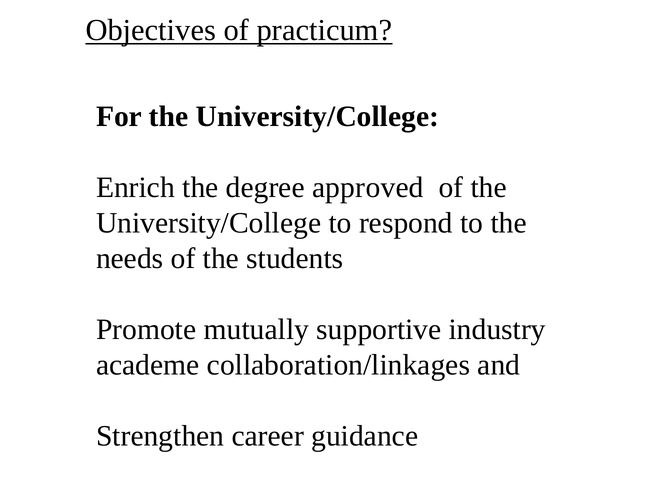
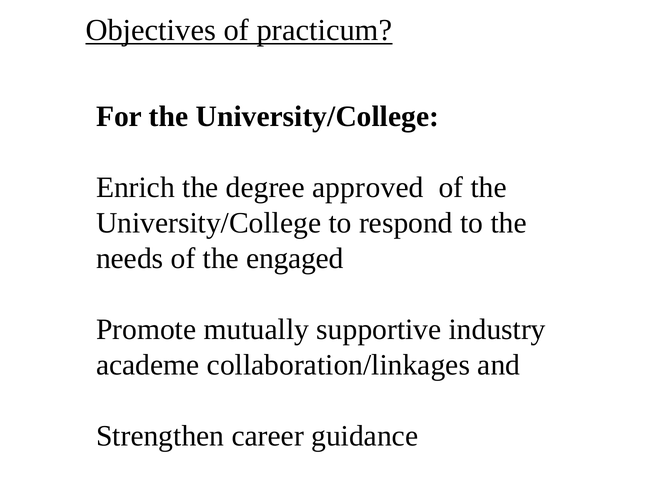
students: students -> engaged
